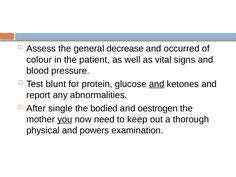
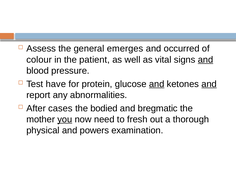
decrease: decrease -> emerges
and at (205, 60) underline: none -> present
blunt: blunt -> have
and at (209, 84) underline: none -> present
single: single -> cases
oestrogen: oestrogen -> bregmatic
keep: keep -> fresh
